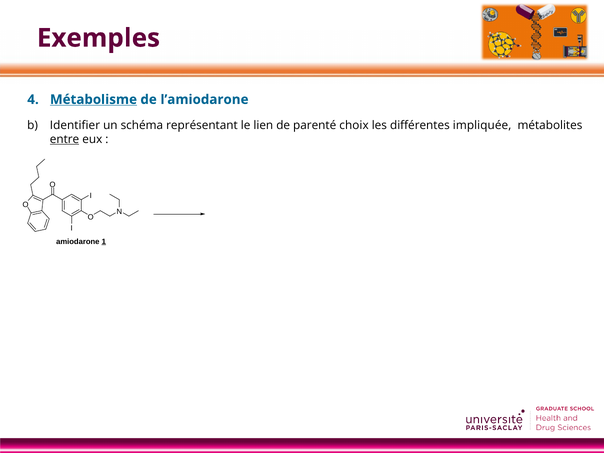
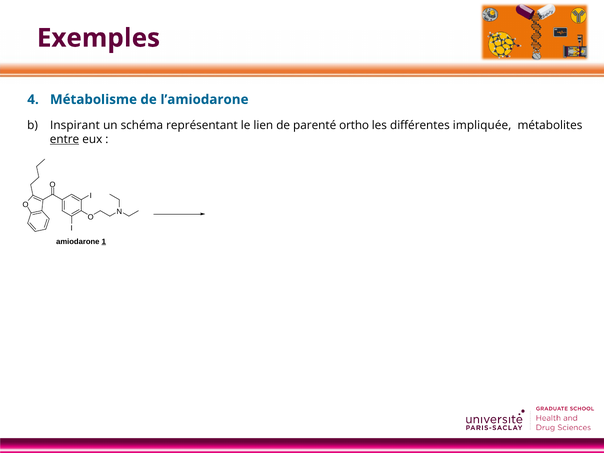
Métabolisme underline: present -> none
Identifier: Identifier -> Inspirant
choix: choix -> ortho
